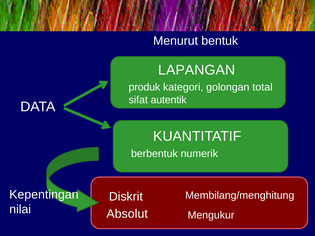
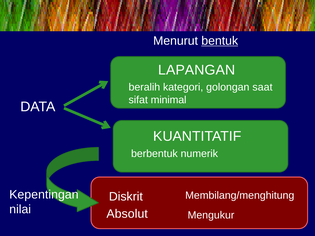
bentuk underline: none -> present
produk: produk -> beralih
total: total -> saat
autentik: autentik -> minimal
